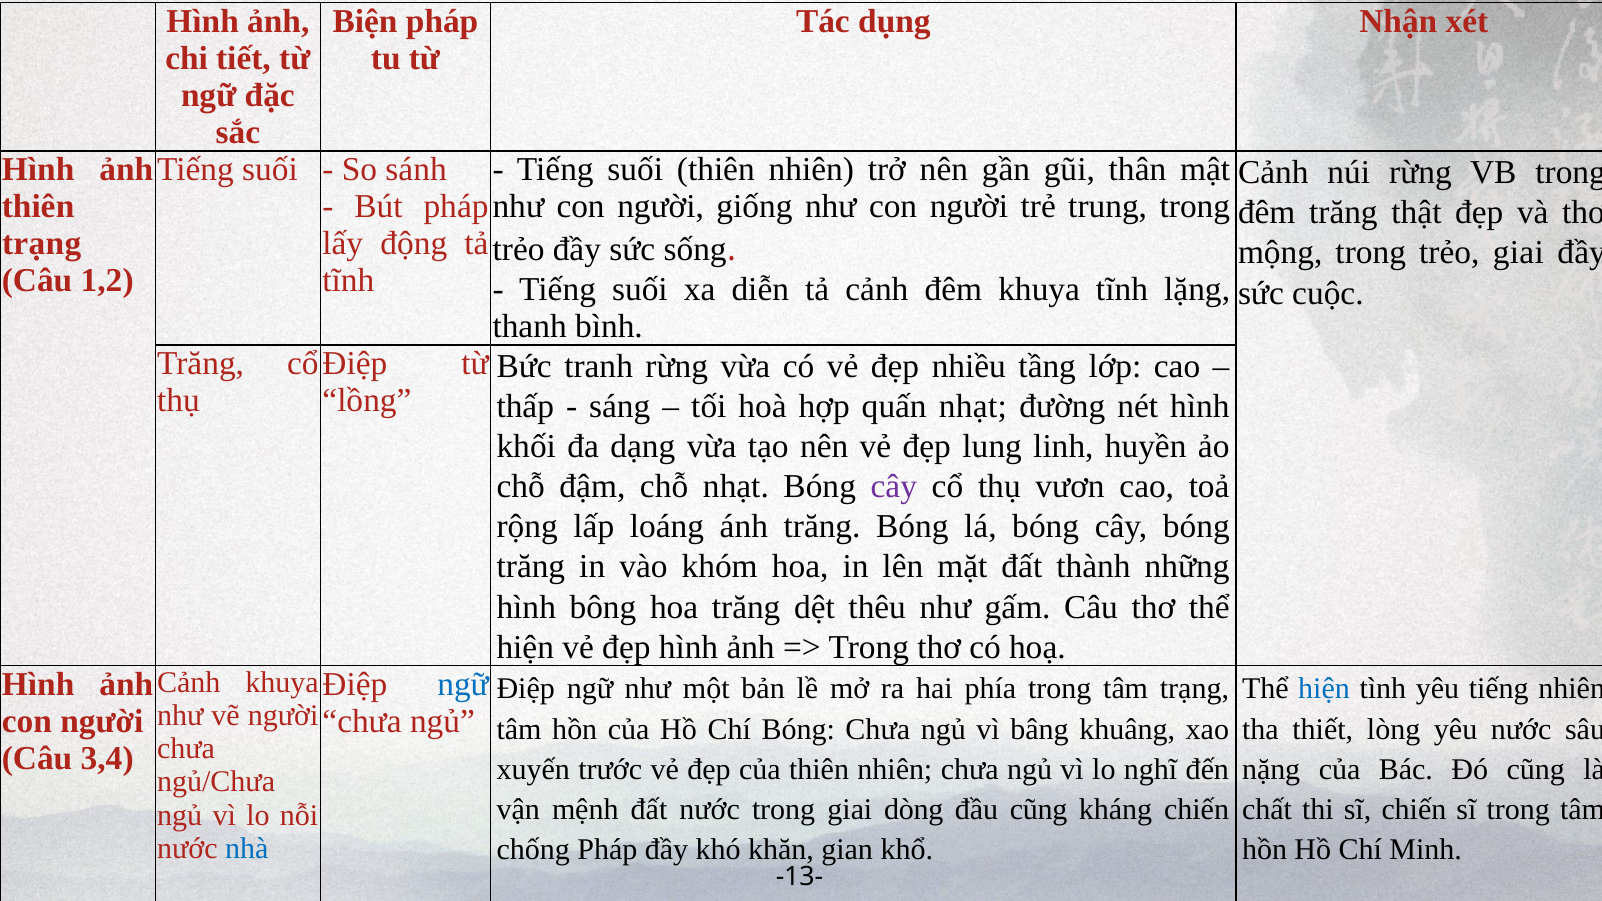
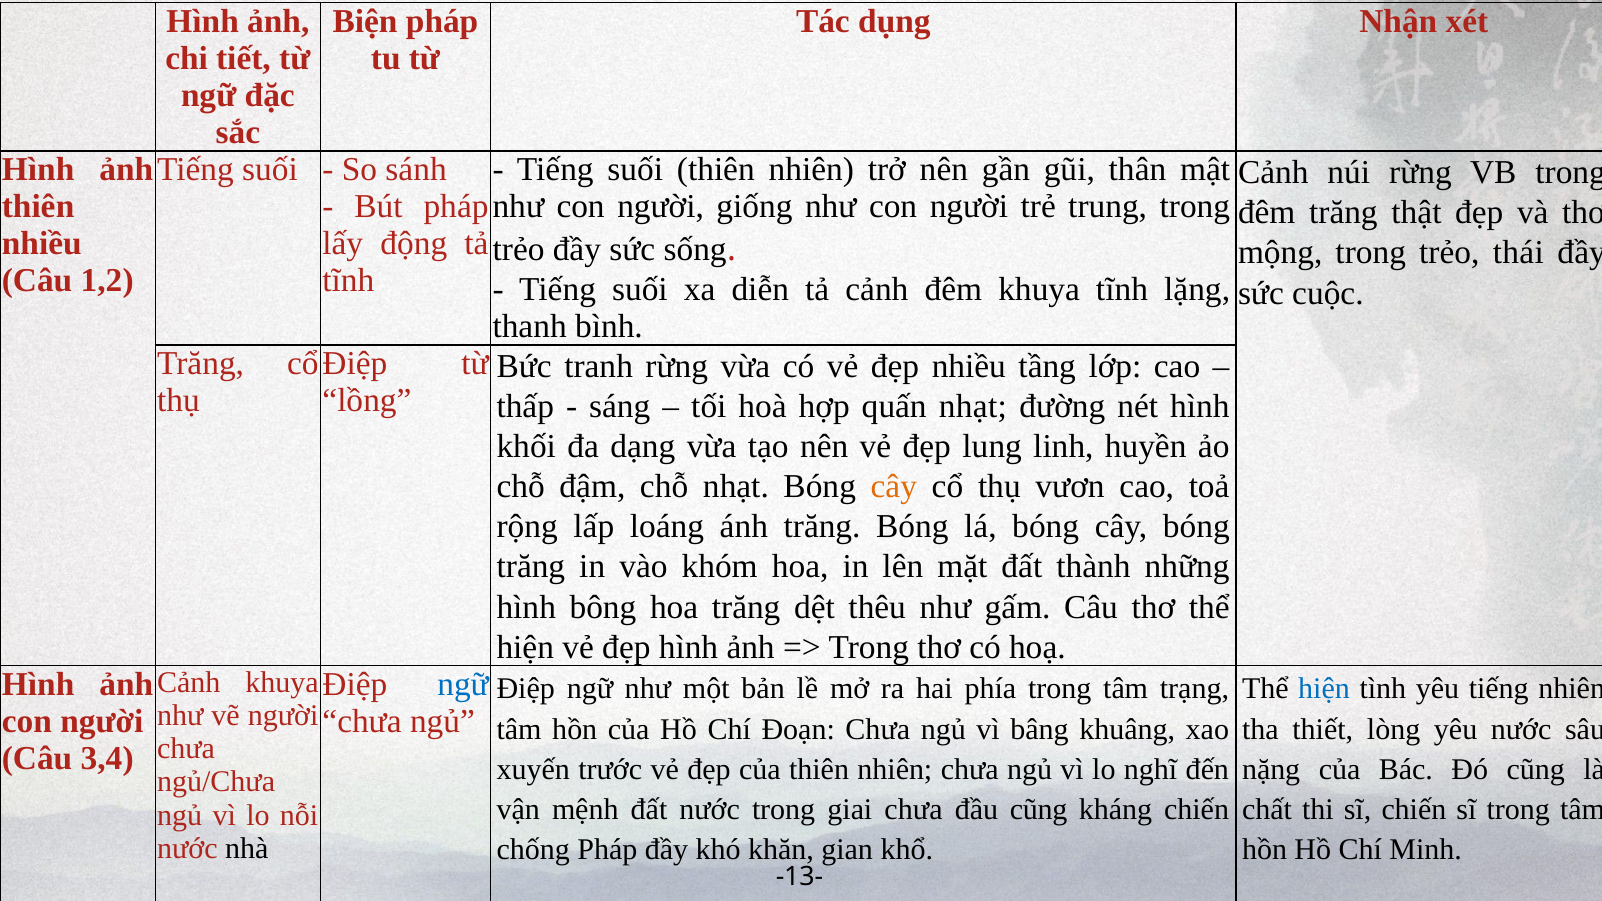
trạng at (42, 244): trạng -> nhiều
trẻo giai: giai -> thái
cây at (894, 487) colour: purple -> orange
Chí Bóng: Bóng -> Đoạn
giai dòng: dòng -> chưa
nhà colour: blue -> black
